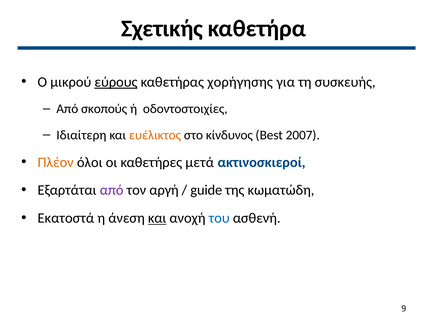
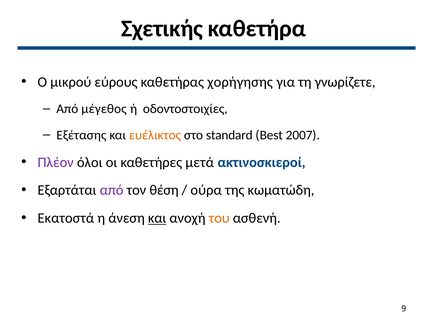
εύρους underline: present -> none
συσκευής: συσκευής -> γνωρίζετε
σκοπούς: σκοπούς -> μέγεθος
Ιδιαίτερη: Ιδιαίτερη -> Εξέτασης
κίνδυνος: κίνδυνος -> standard
Πλέον colour: orange -> purple
αργή: αργή -> θέση
guide: guide -> ούρα
του colour: blue -> orange
